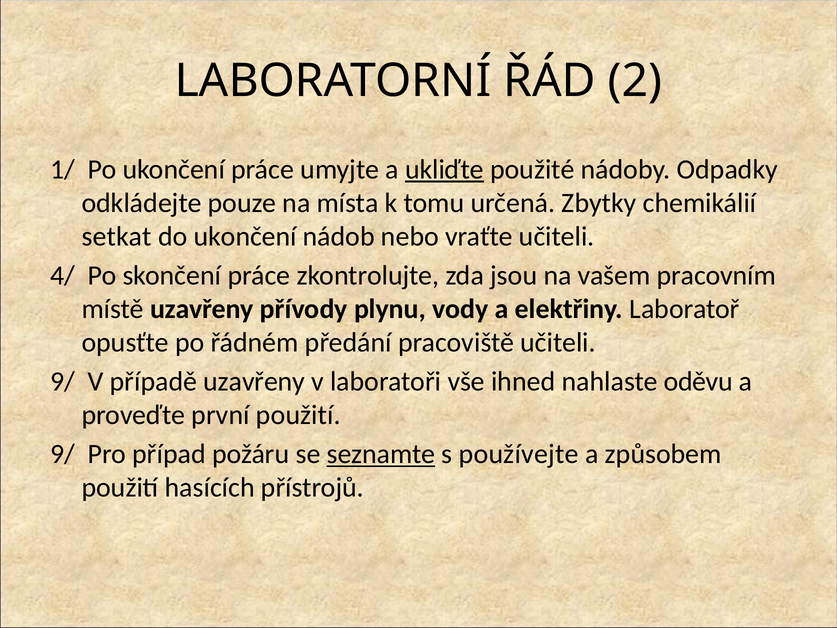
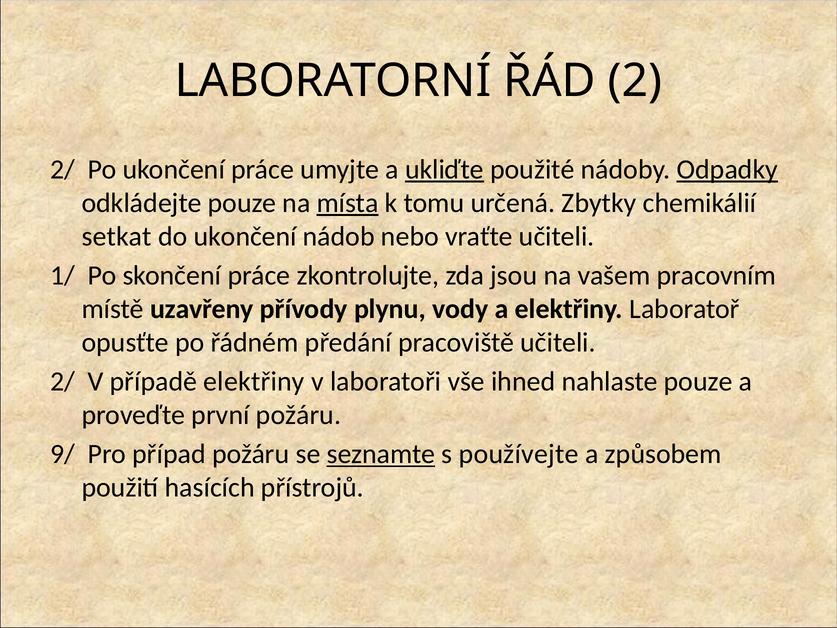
1/ at (63, 169): 1/ -> 2/
Odpadky underline: none -> present
místa underline: none -> present
4/: 4/ -> 1/
9/ at (63, 381): 9/ -> 2/
případě uzavřeny: uzavřeny -> elektřiny
nahlaste oděvu: oděvu -> pouze
první použití: použití -> požáru
